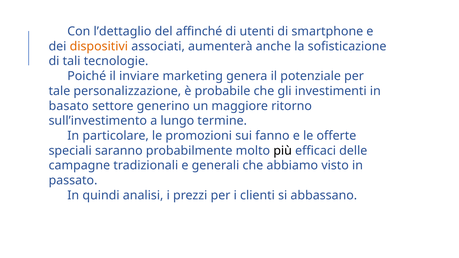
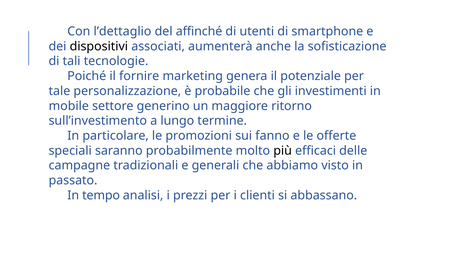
dispositivi colour: orange -> black
inviare: inviare -> fornire
basato: basato -> mobile
quindi: quindi -> tempo
